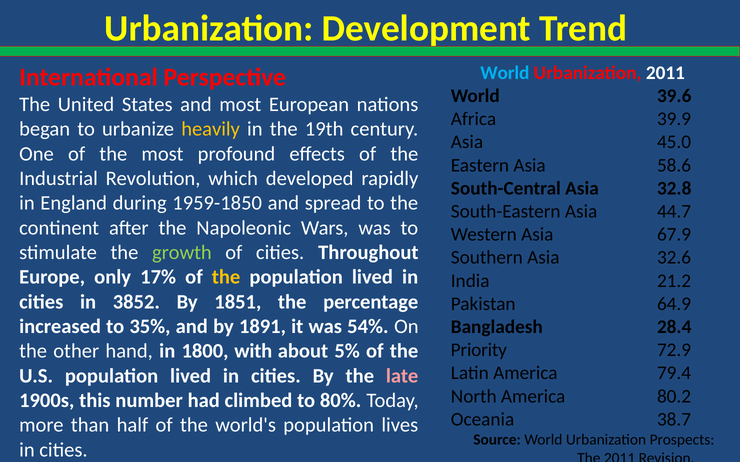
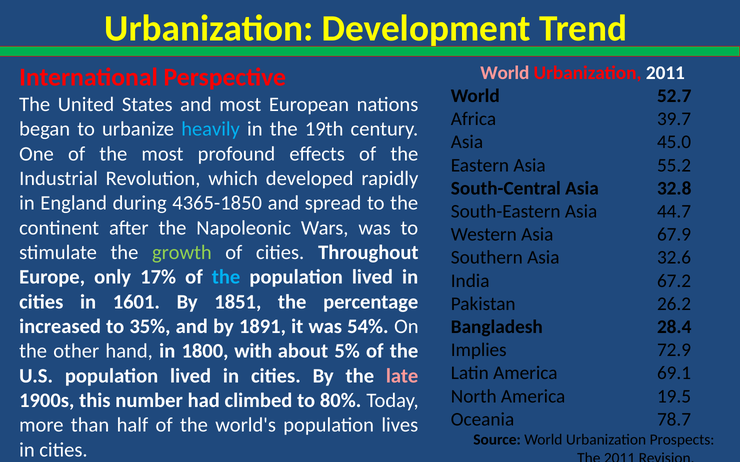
World at (505, 73) colour: light blue -> pink
39.6: 39.6 -> 52.7
39.9: 39.9 -> 39.7
heavily colour: yellow -> light blue
58.6: 58.6 -> 55.2
1959-1850: 1959-1850 -> 4365-1850
the at (226, 277) colour: yellow -> light blue
21.2: 21.2 -> 67.2
3852: 3852 -> 1601
64.9: 64.9 -> 26.2
Priority: Priority -> Implies
79.4: 79.4 -> 69.1
80.2: 80.2 -> 19.5
38.7: 38.7 -> 78.7
